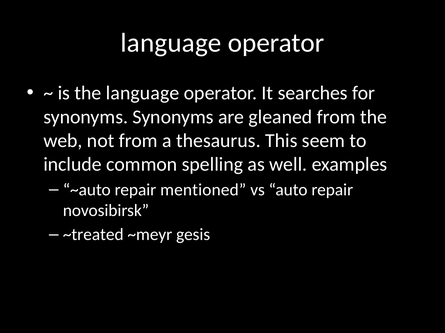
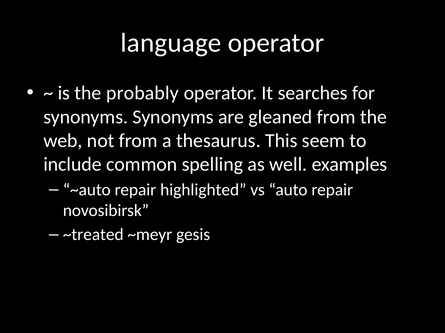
the language: language -> probably
mentioned: mentioned -> highlighted
